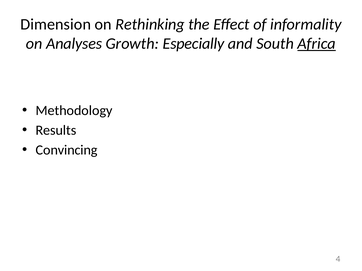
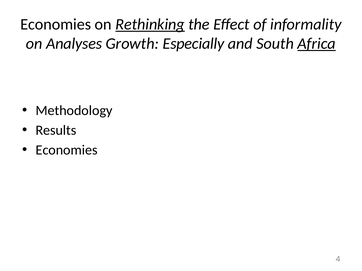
Dimension at (56, 24): Dimension -> Economies
Rethinking underline: none -> present
Convincing at (67, 150): Convincing -> Economies
